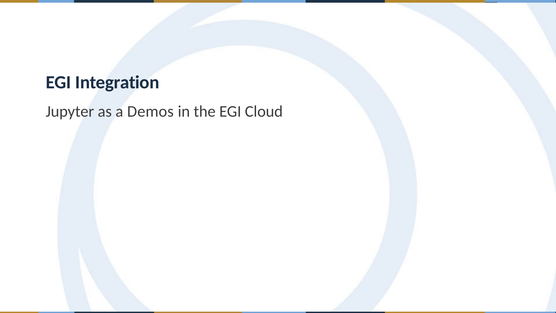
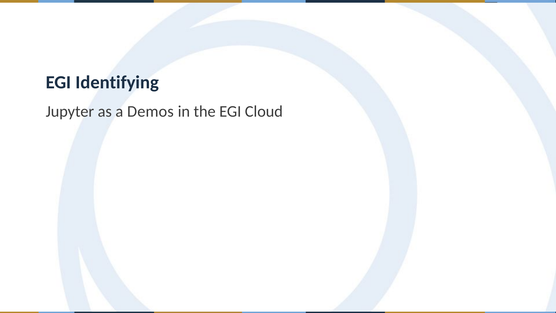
Integration: Integration -> Identifying
